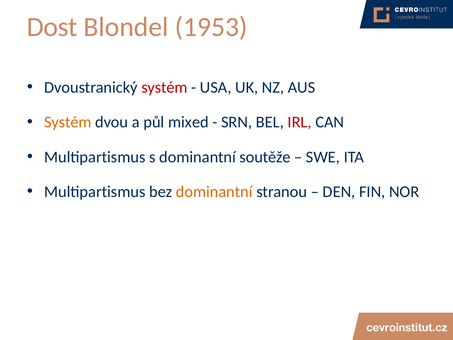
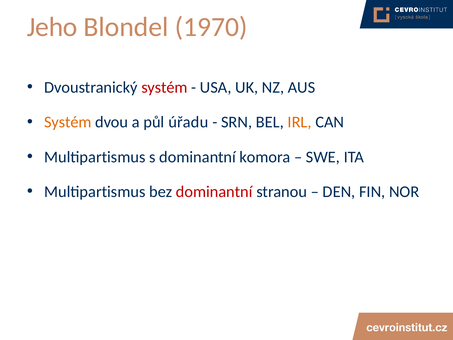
Dost: Dost -> Jeho
1953: 1953 -> 1970
mixed: mixed -> úřadu
IRL colour: red -> orange
soutěže: soutěže -> komora
dominantní at (214, 192) colour: orange -> red
